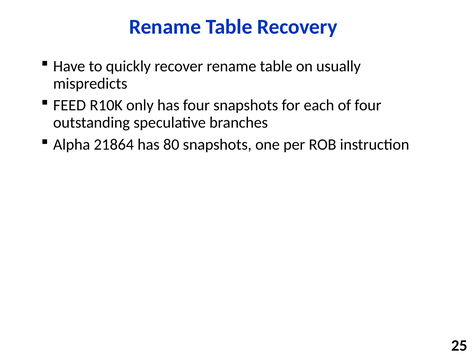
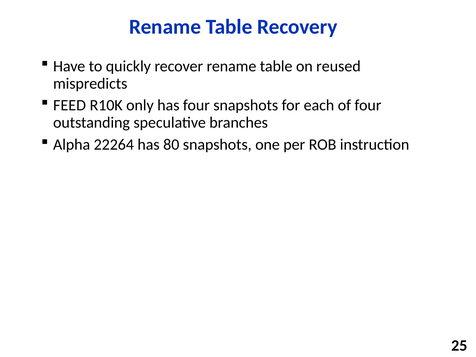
usually: usually -> reused
21864: 21864 -> 22264
